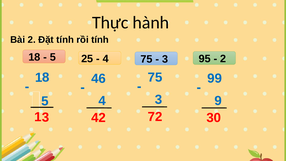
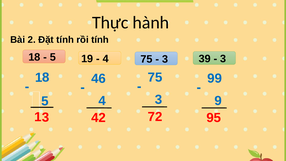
25: 25 -> 19
95: 95 -> 39
2 at (223, 59): 2 -> 3
30: 30 -> 95
